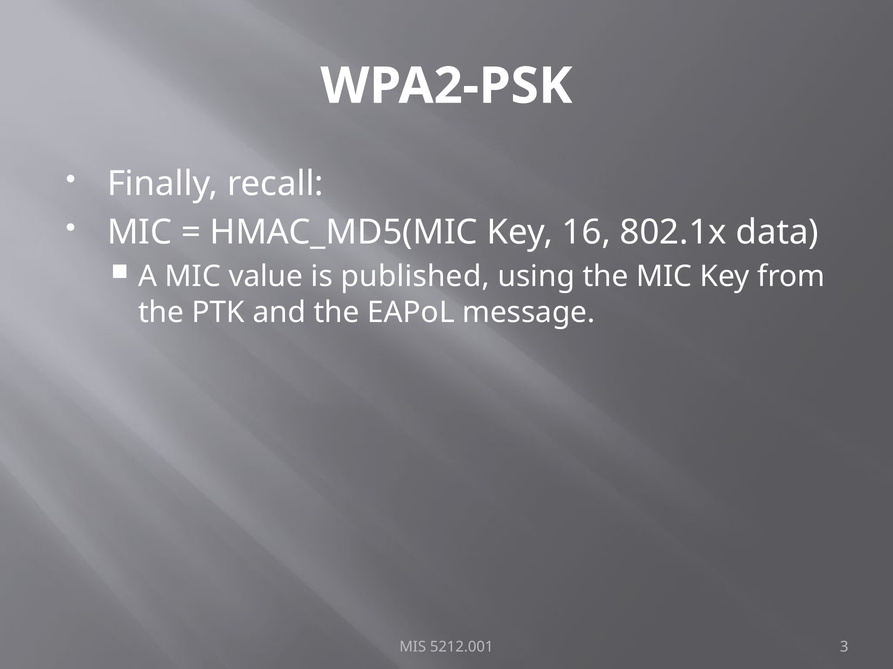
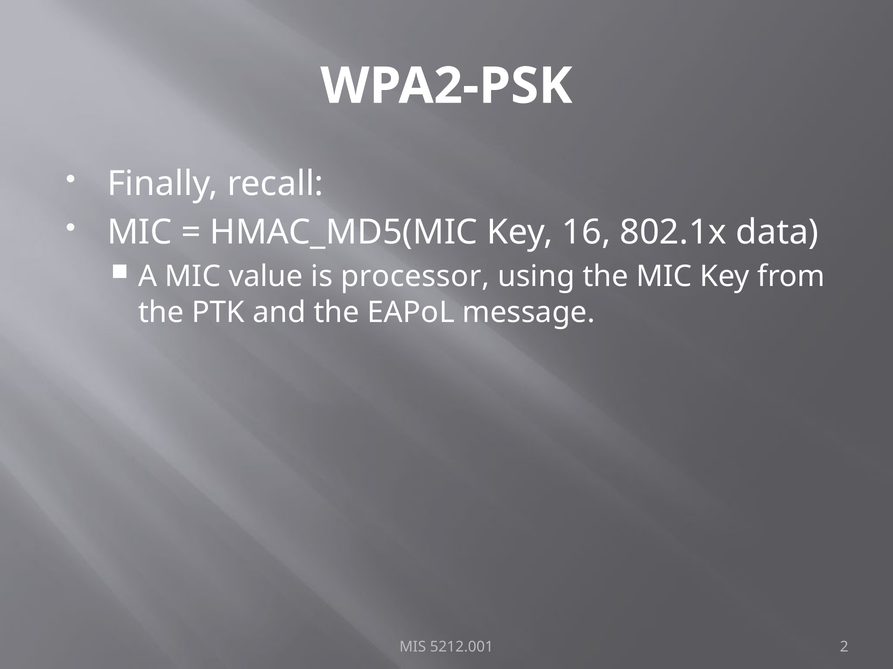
published: published -> processor
3: 3 -> 2
